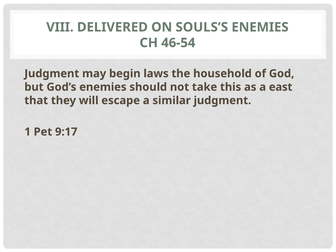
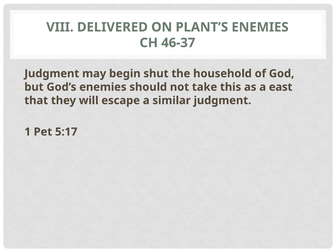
SOULS’S: SOULS’S -> PLANT’S
46-54: 46-54 -> 46-37
laws: laws -> shut
9:17: 9:17 -> 5:17
